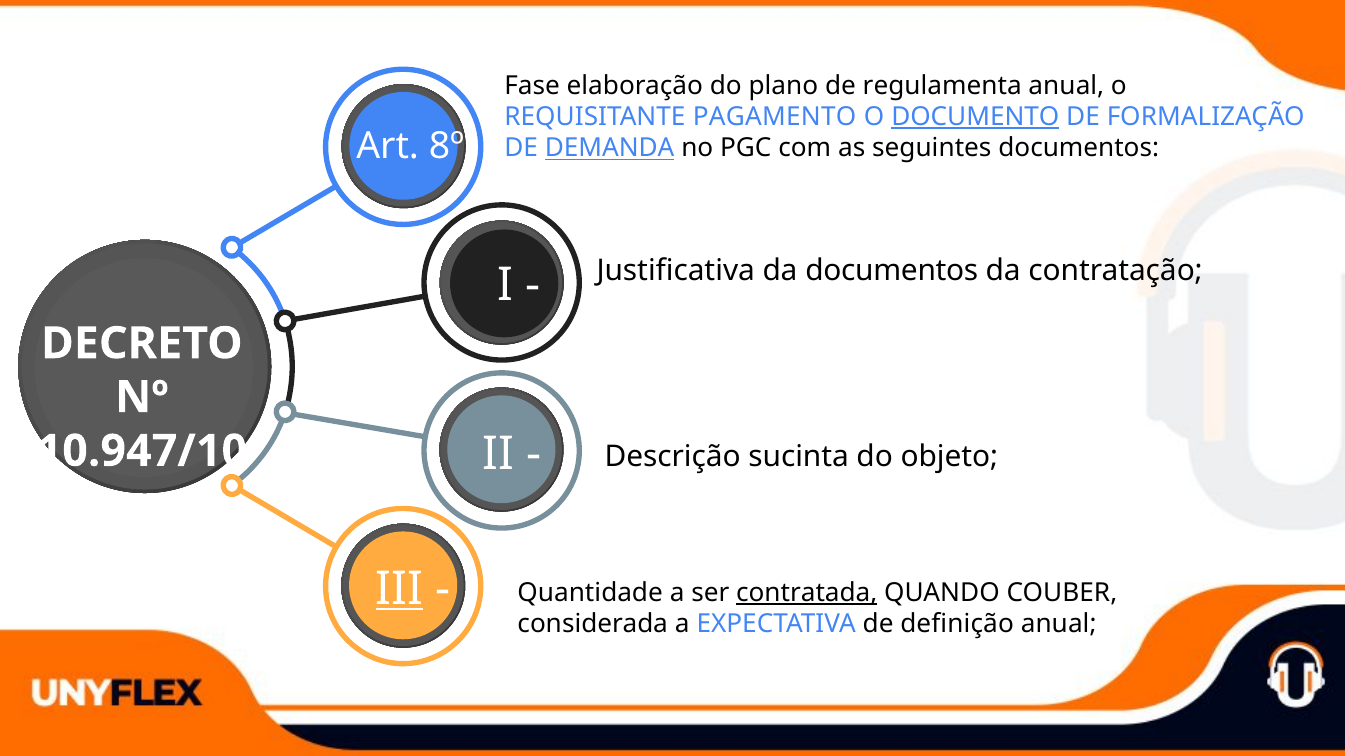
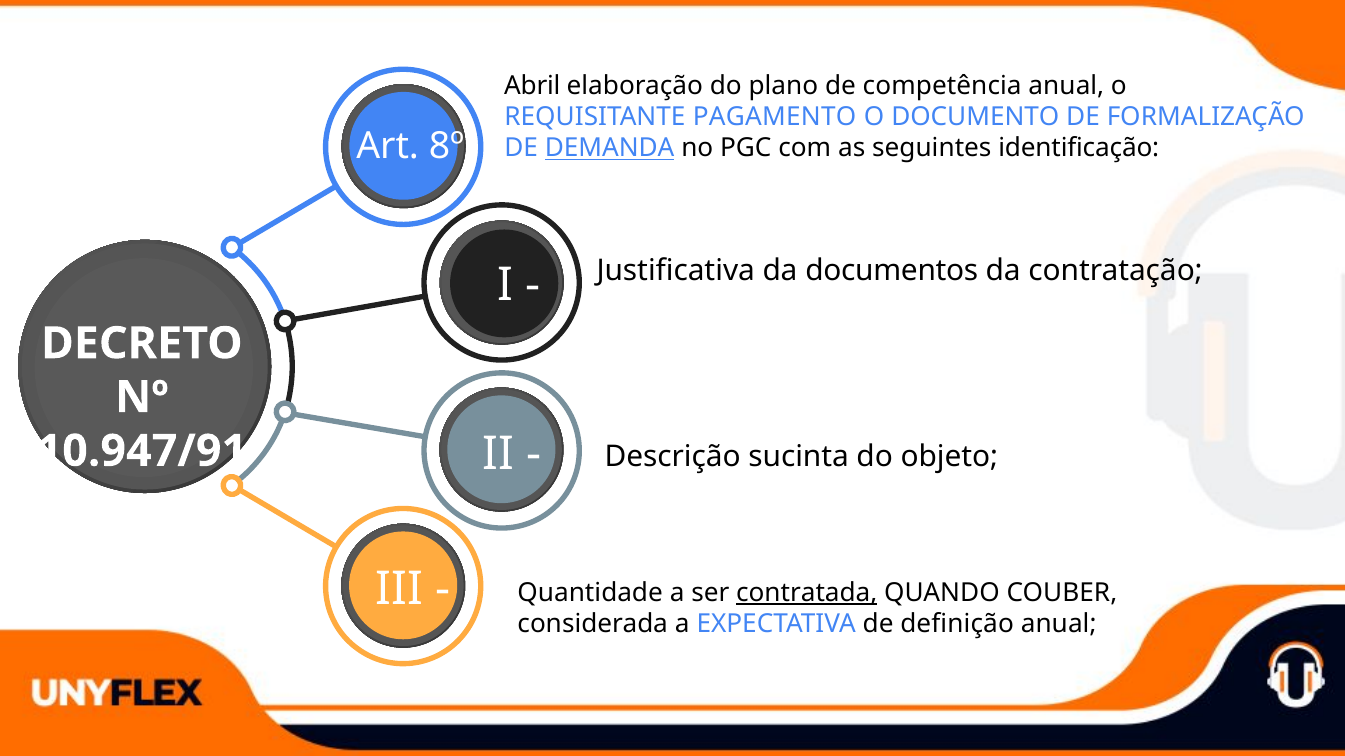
Fase: Fase -> Abril
regulamenta: regulamenta -> competência
DOCUMENTO underline: present -> none
seguintes documentos: documentos -> identificação
10.947/10: 10.947/10 -> 10.947/91
III underline: present -> none
